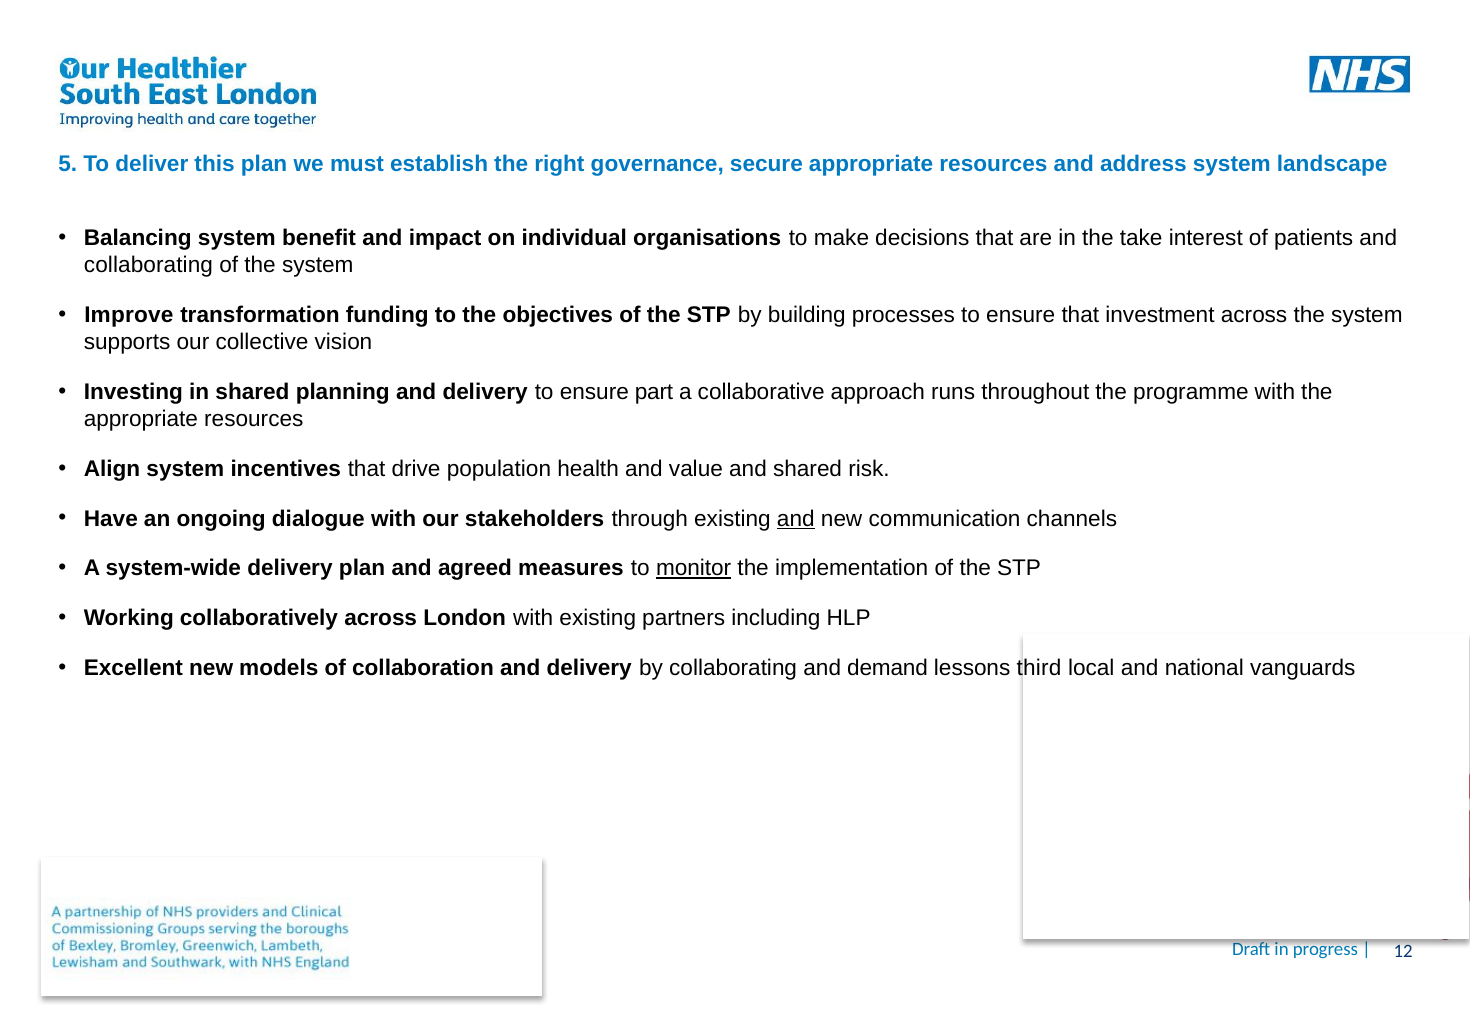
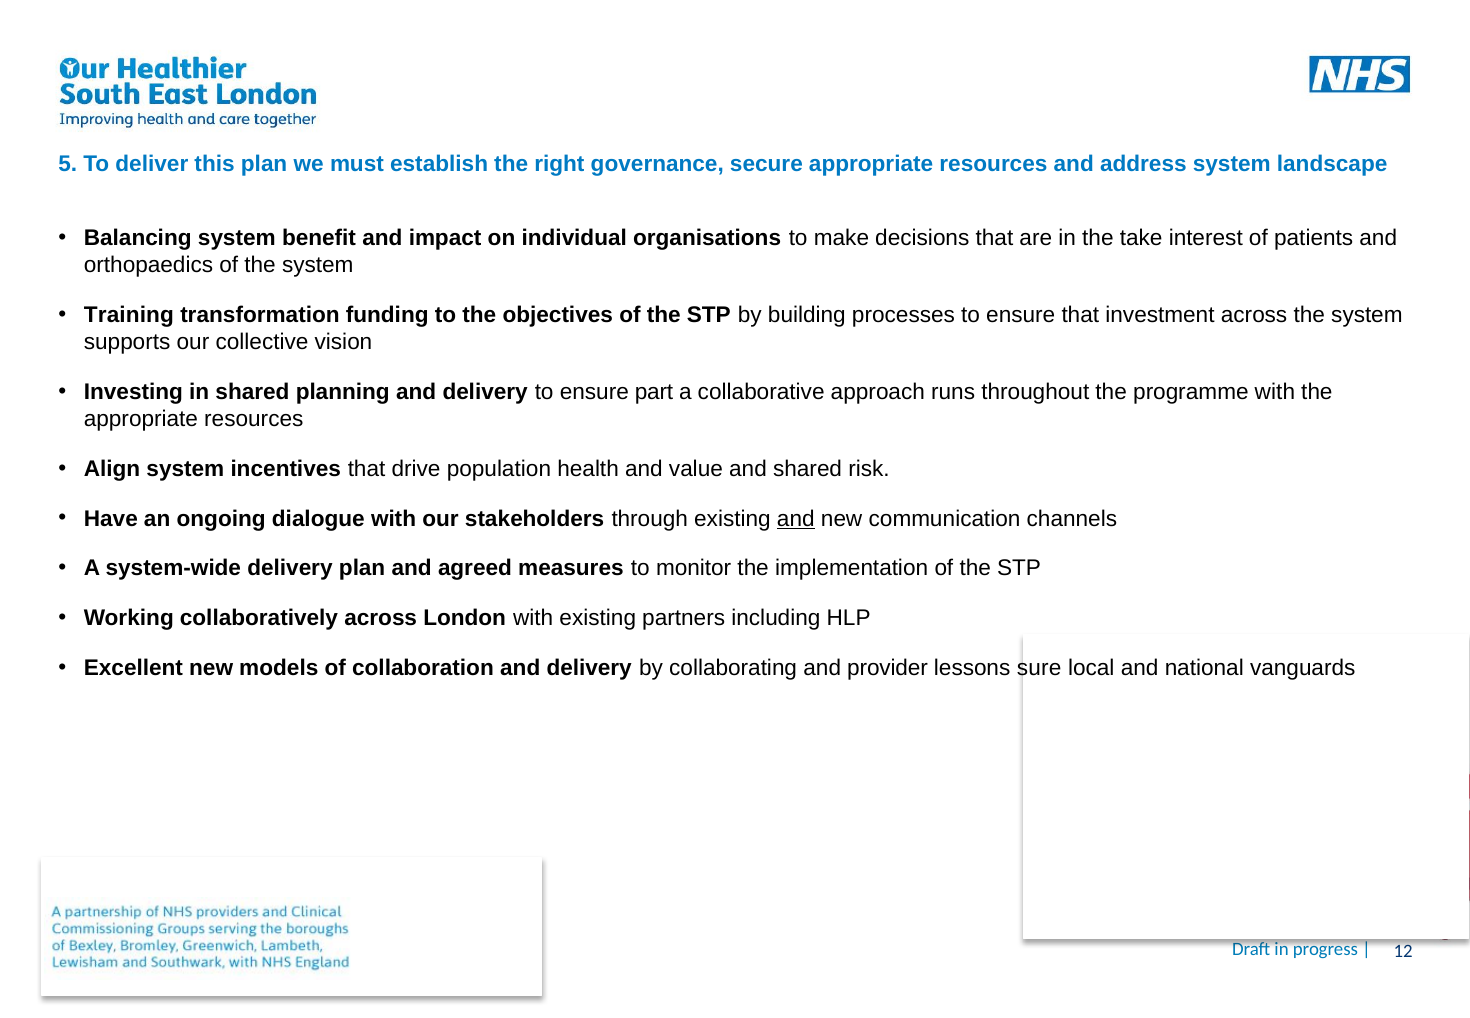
collaborating at (148, 265): collaborating -> orthopaedics
Improve: Improve -> Training
monitor underline: present -> none
demand: demand -> provider
third: third -> sure
